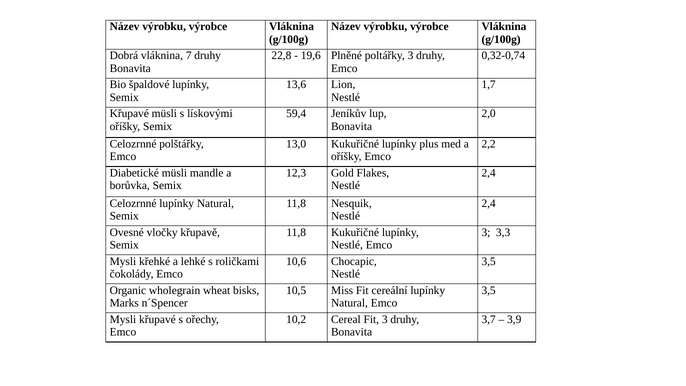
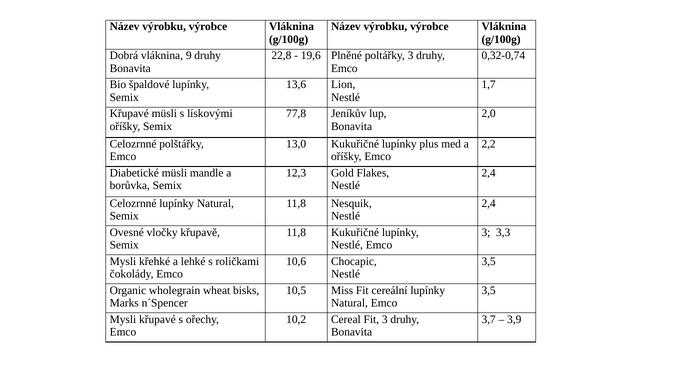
7: 7 -> 9
59,4: 59,4 -> 77,8
